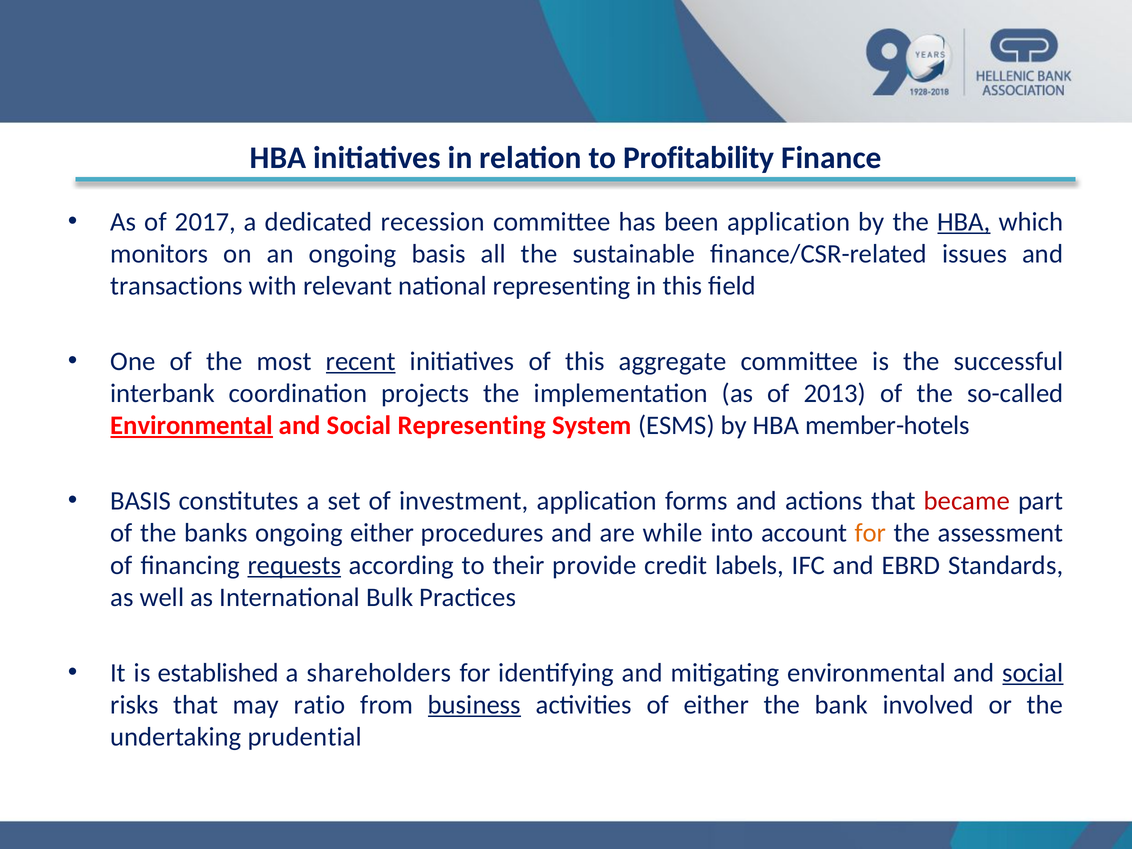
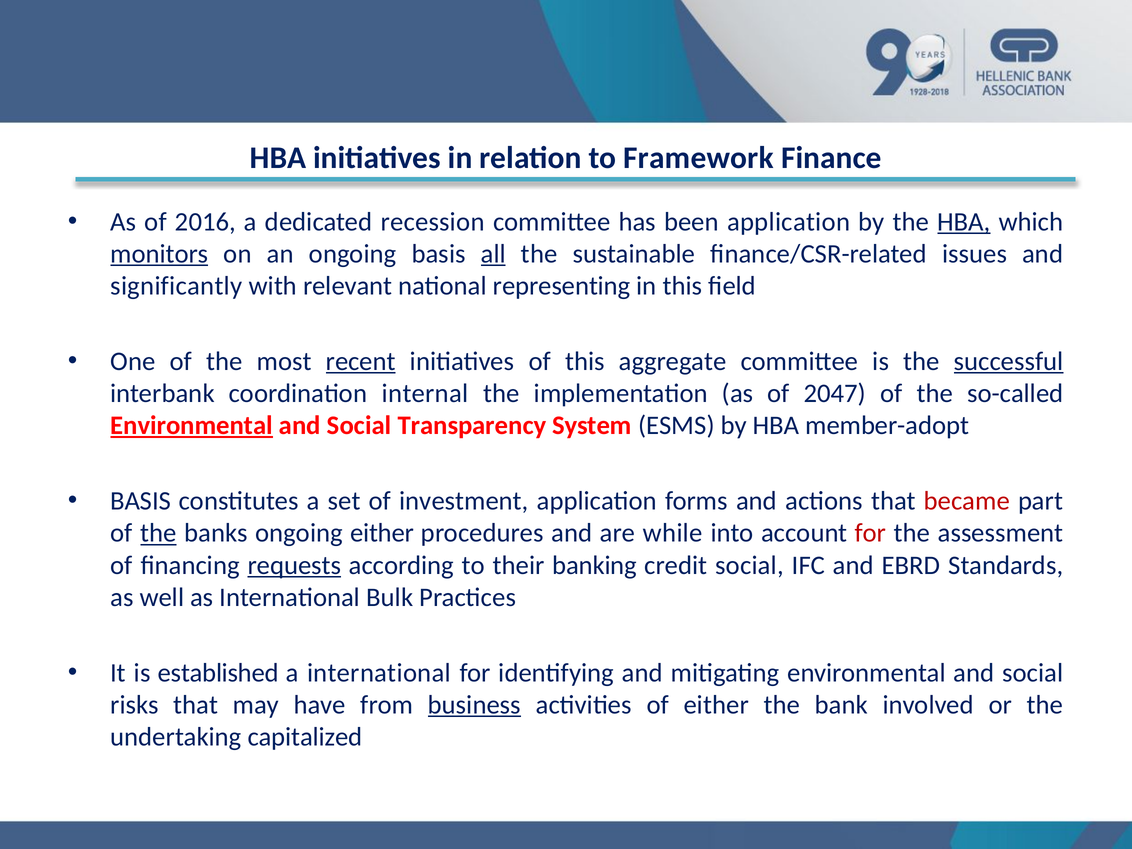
Profitability: Profitability -> Framework
2017: 2017 -> 2016
monitors underline: none -> present
all underline: none -> present
transactions: transactions -> significantly
successful underline: none -> present
projects: projects -> internal
2013: 2013 -> 2047
Social Representing: Representing -> Transparency
member-hotels: member-hotels -> member-adopt
the at (158, 533) underline: none -> present
for at (871, 533) colour: orange -> red
provide: provide -> banking
credit labels: labels -> social
a shareholders: shareholders -> international
social at (1033, 673) underline: present -> none
ratio: ratio -> have
prudential: prudential -> capitalized
